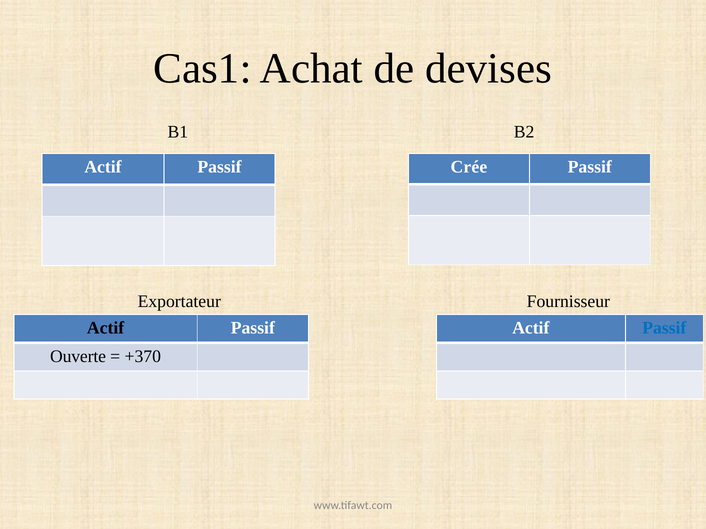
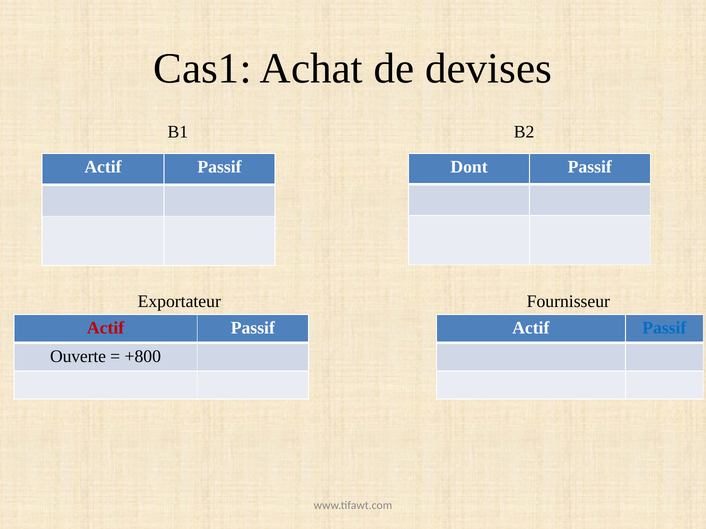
Crée: Crée -> Dont
Actif at (106, 328) colour: black -> red
+370: +370 -> +800
